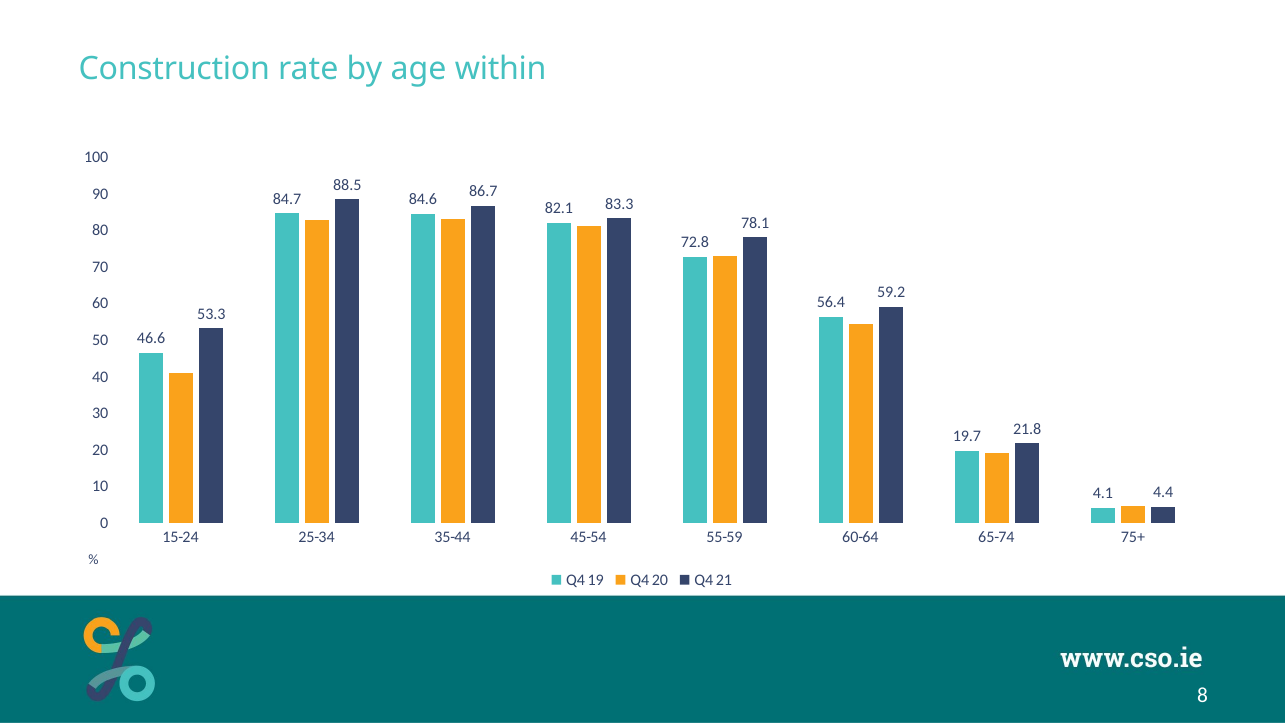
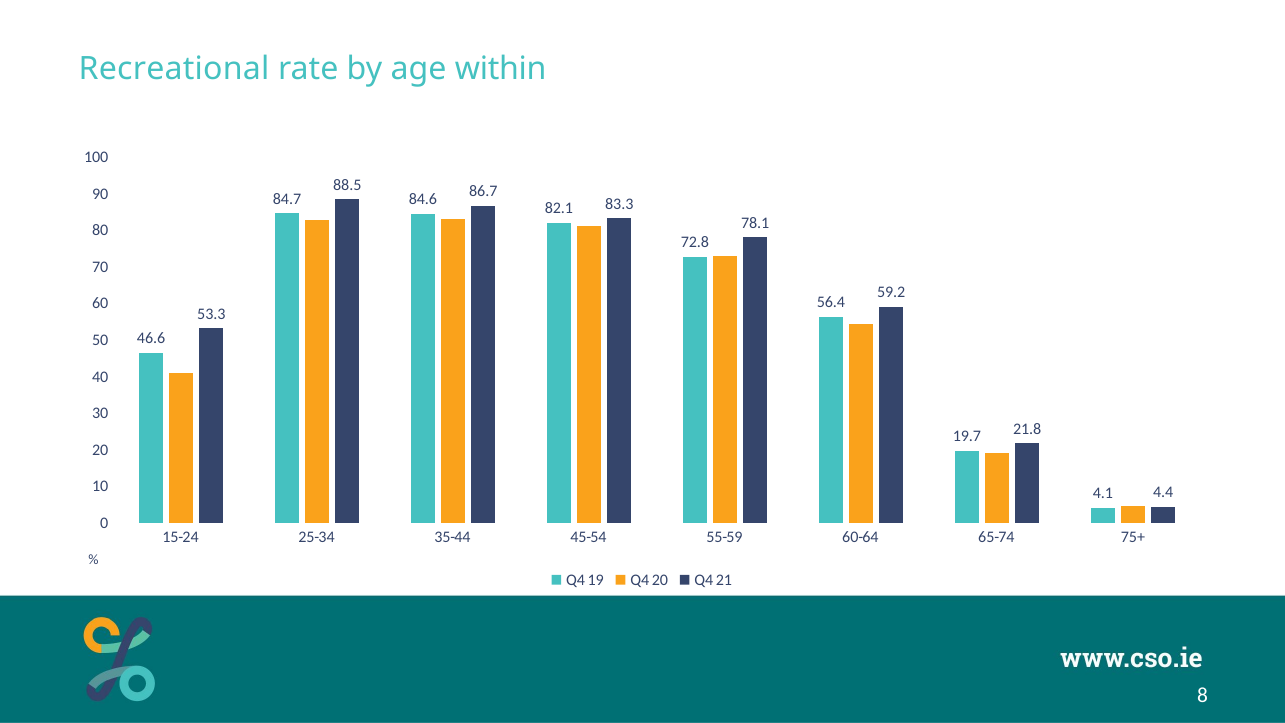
Construction: Construction -> Recreational
